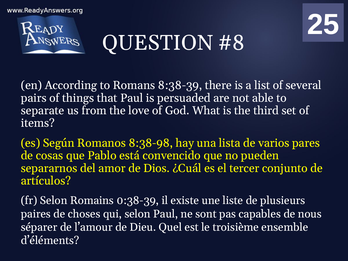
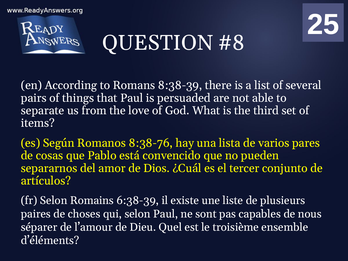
8:38-98: 8:38-98 -> 8:38-76
0:38-39: 0:38-39 -> 6:38-39
